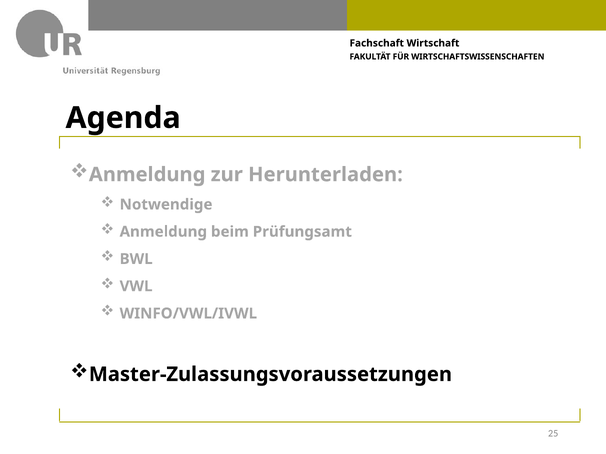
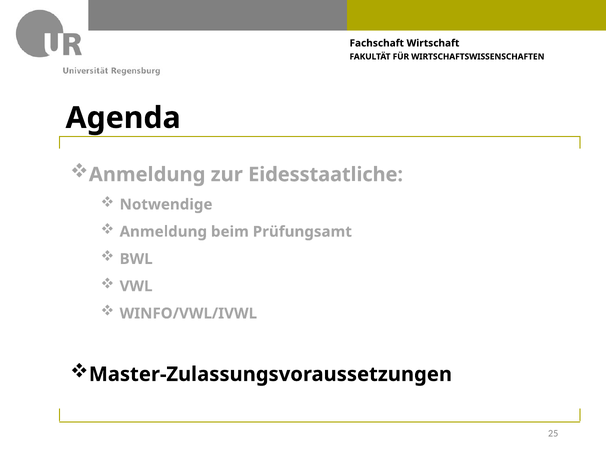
Herunterladen: Herunterladen -> Eidesstaatliche
